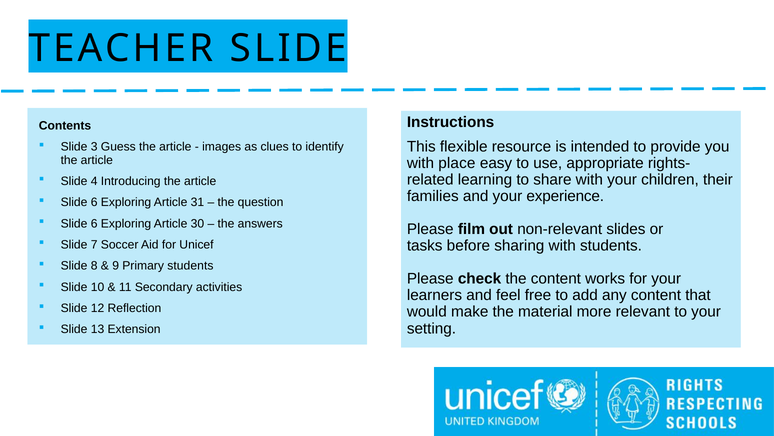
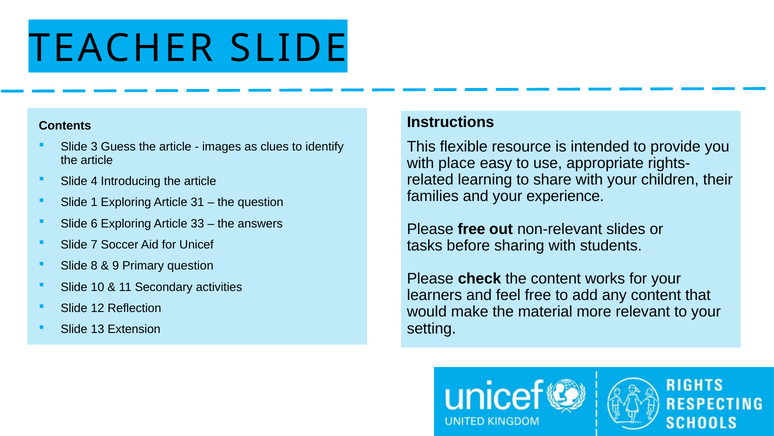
6 at (94, 202): 6 -> 1
30: 30 -> 33
Please film: film -> free
Primary students: students -> question
